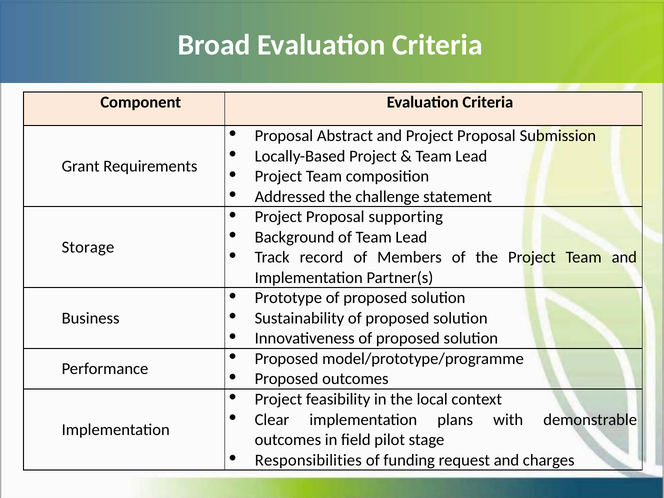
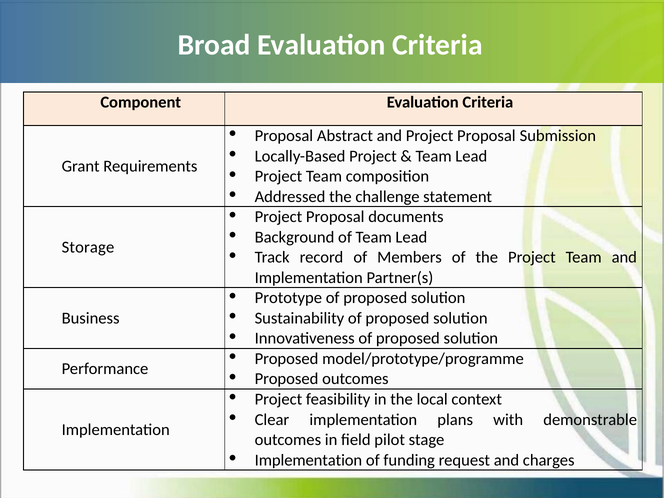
supporting: supporting -> documents
Responsibilities at (308, 460): Responsibilities -> Implementation
